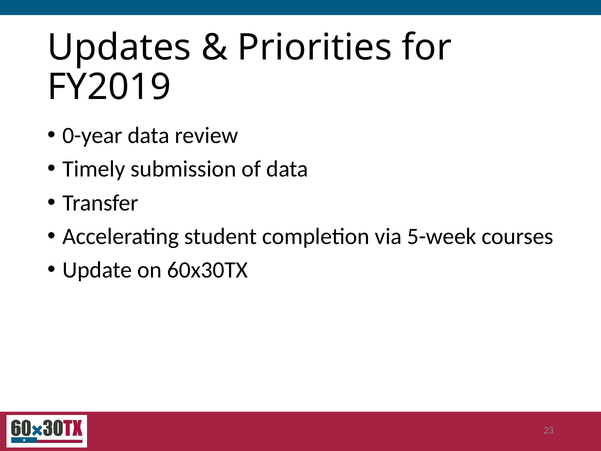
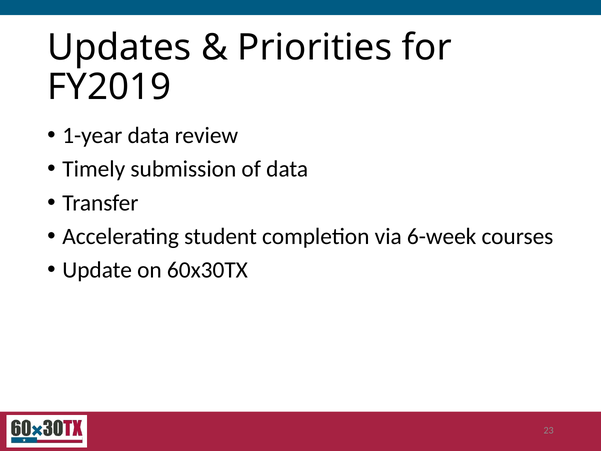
0-year: 0-year -> 1-year
5-week: 5-week -> 6-week
